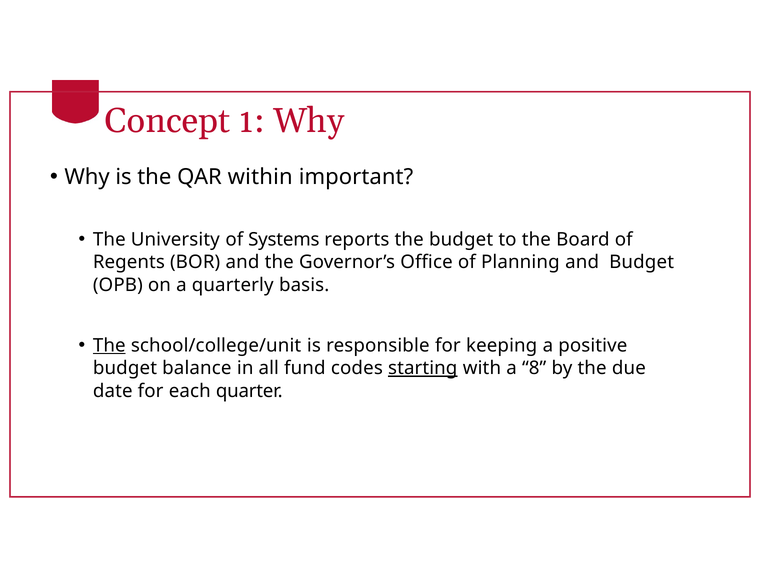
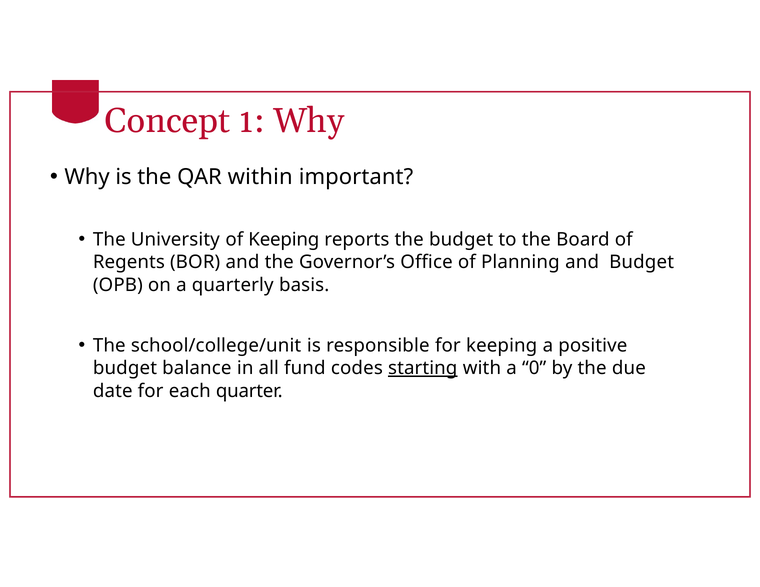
of Systems: Systems -> Keeping
The at (109, 346) underline: present -> none
8: 8 -> 0
